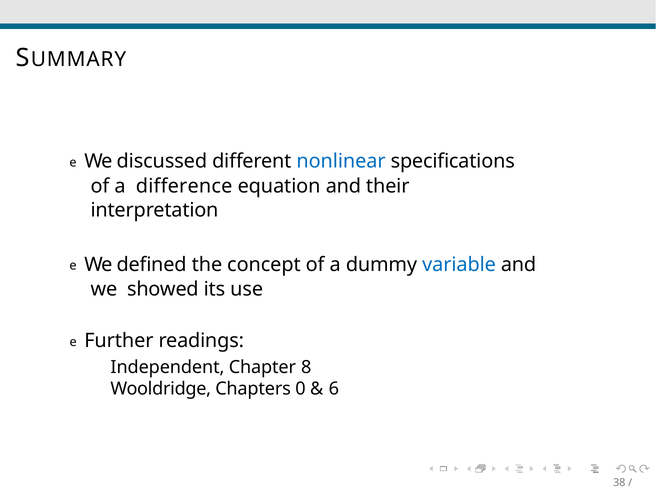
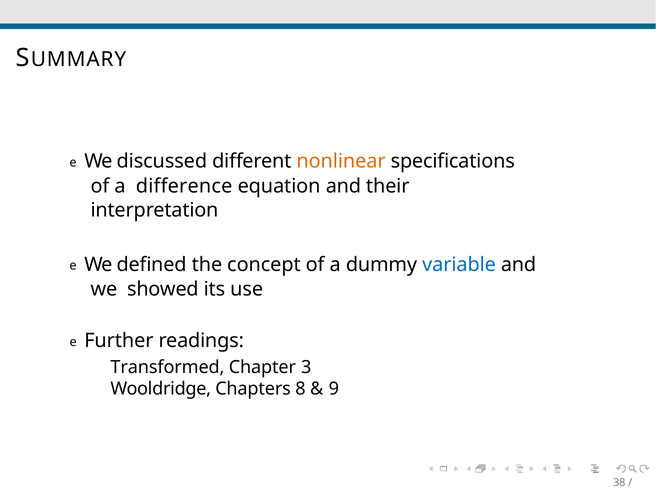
nonlinear colour: blue -> orange
Independent: Independent -> Transformed
8: 8 -> 3
0: 0 -> 8
6: 6 -> 9
